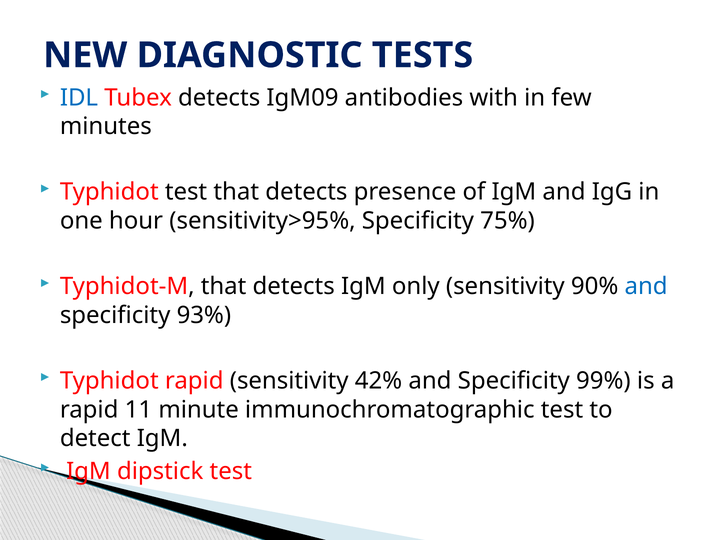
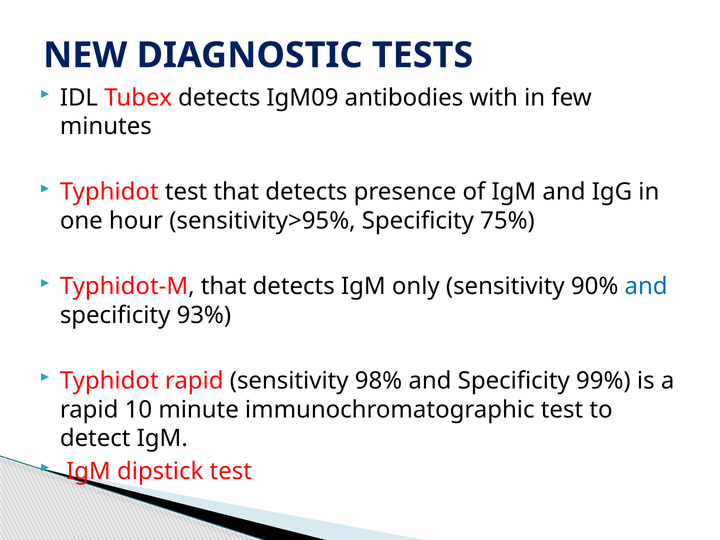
IDL colour: blue -> black
42%: 42% -> 98%
11: 11 -> 10
